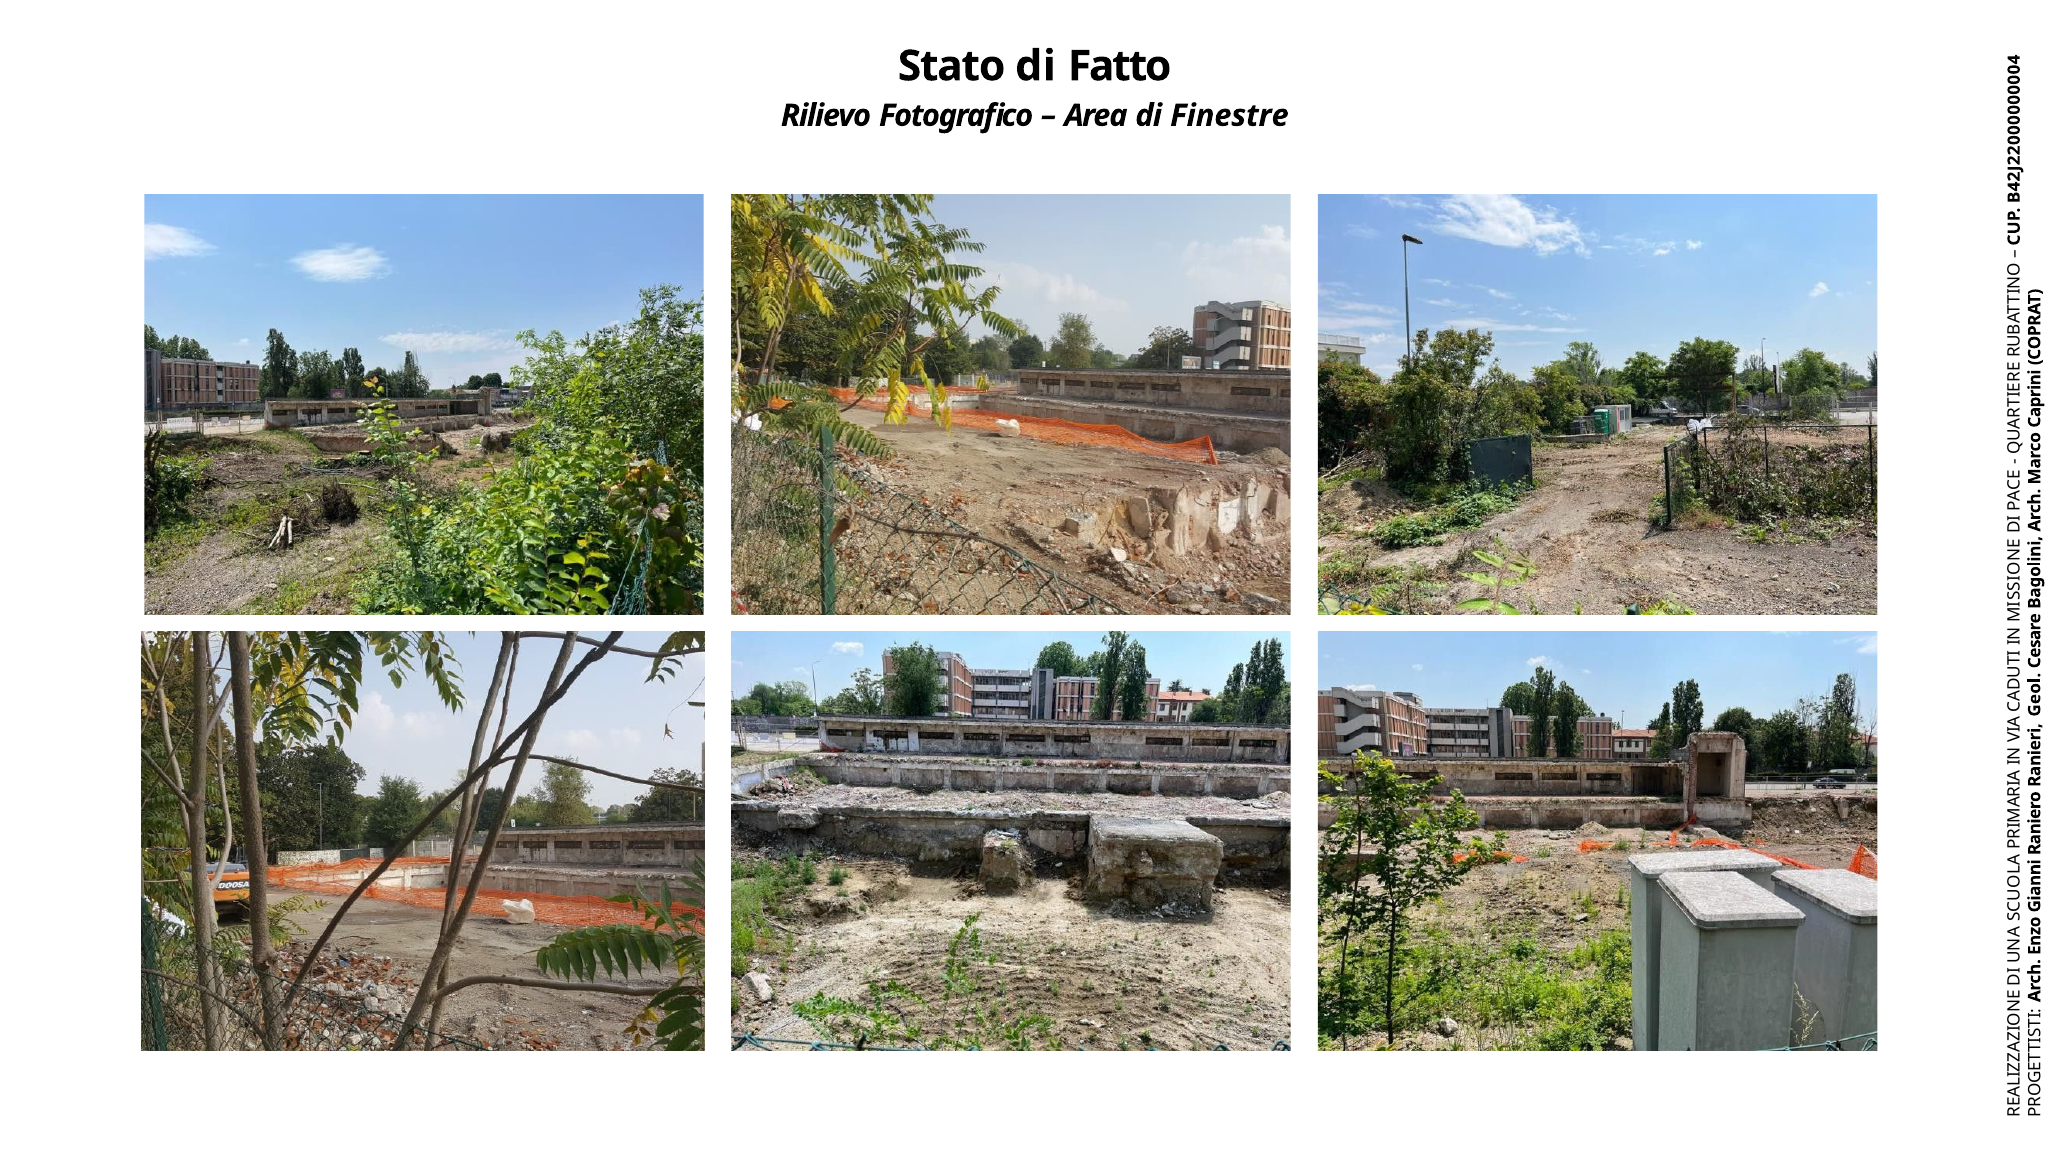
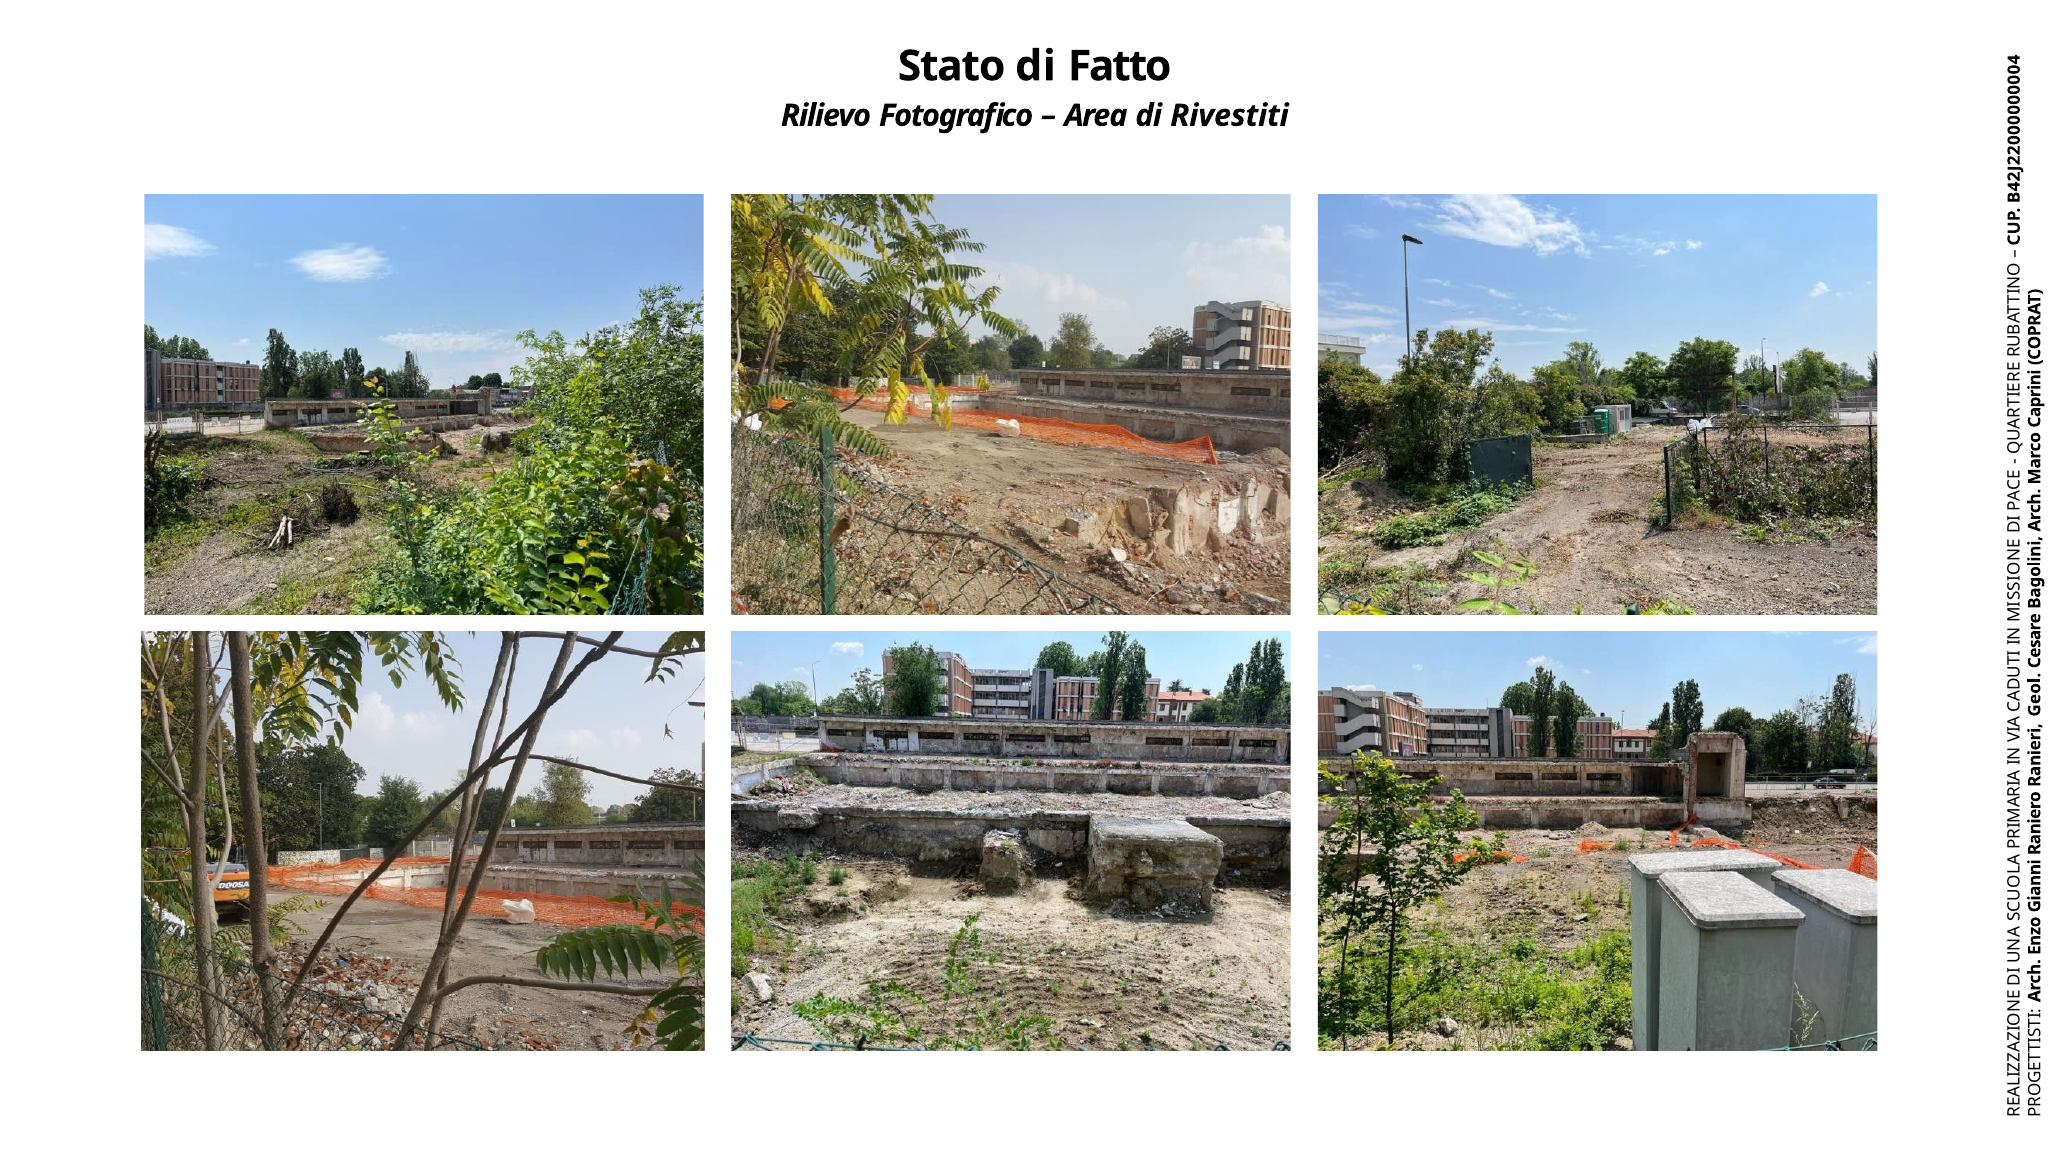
Finestre: Finestre -> Rivestiti
